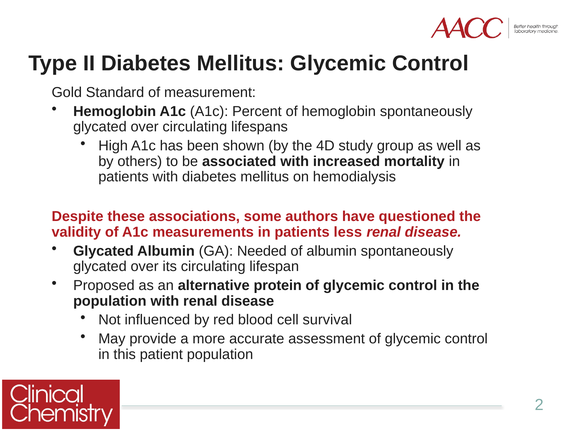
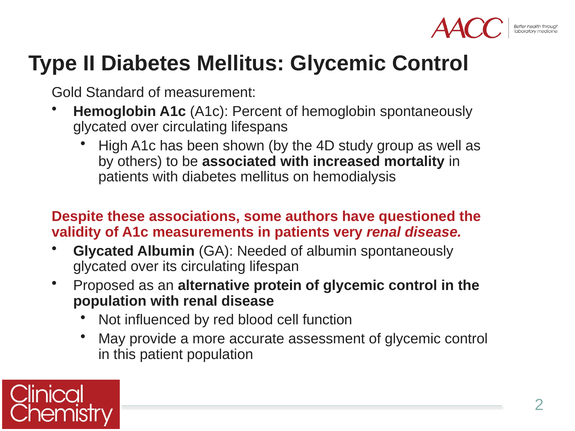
less: less -> very
survival: survival -> function
